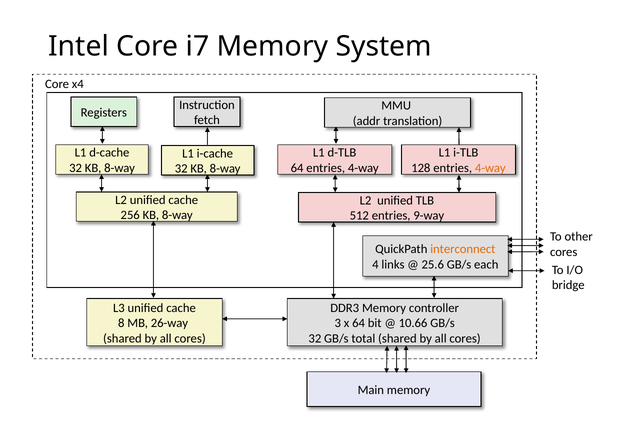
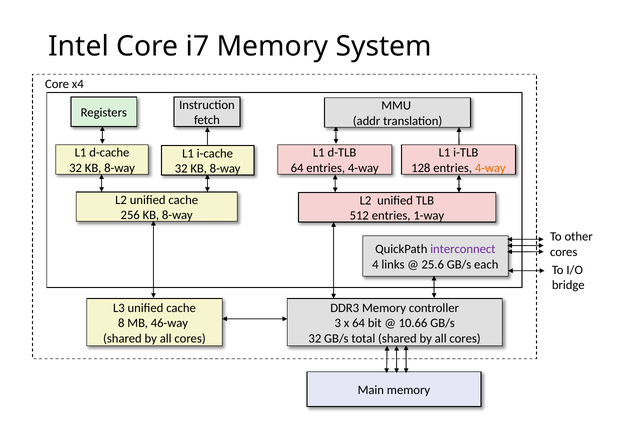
9-way: 9-way -> 1-way
interconnect colour: orange -> purple
26-way: 26-way -> 46-way
